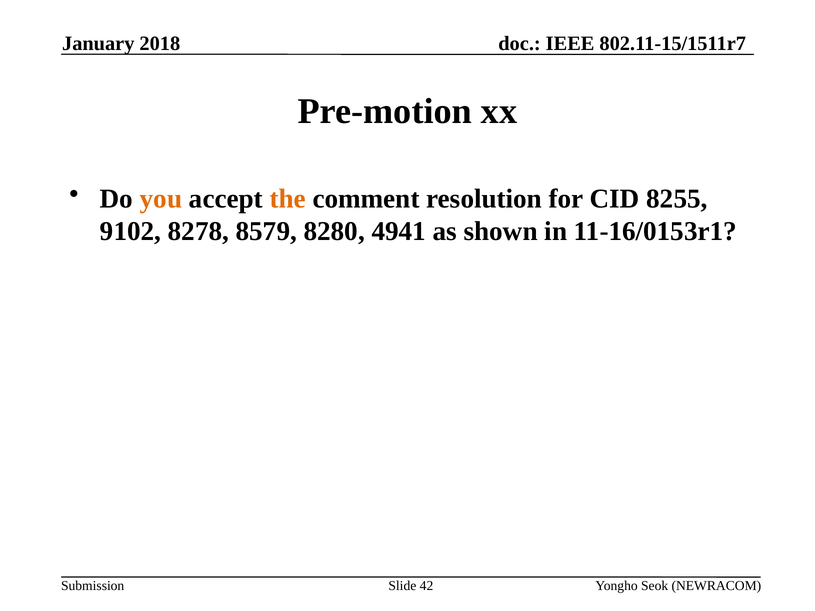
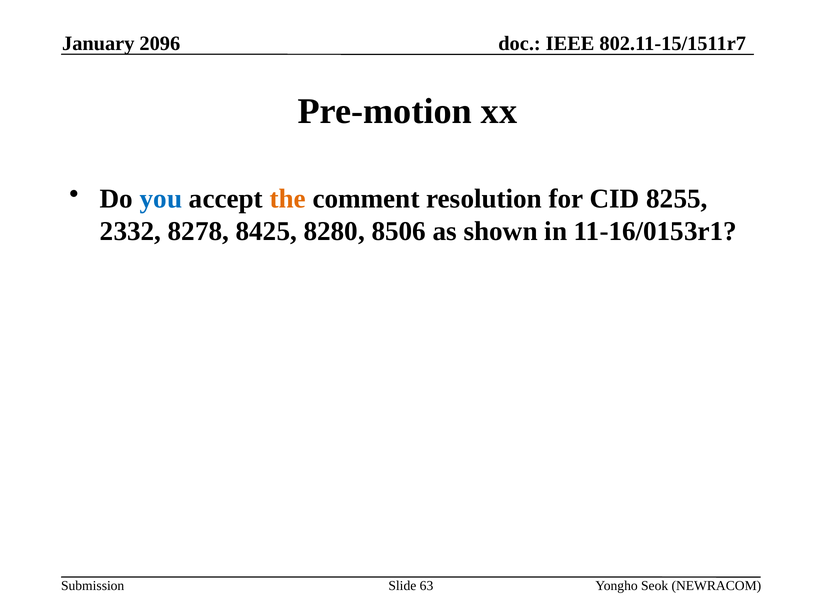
2018: 2018 -> 2096
you colour: orange -> blue
9102: 9102 -> 2332
8579: 8579 -> 8425
4941: 4941 -> 8506
42: 42 -> 63
